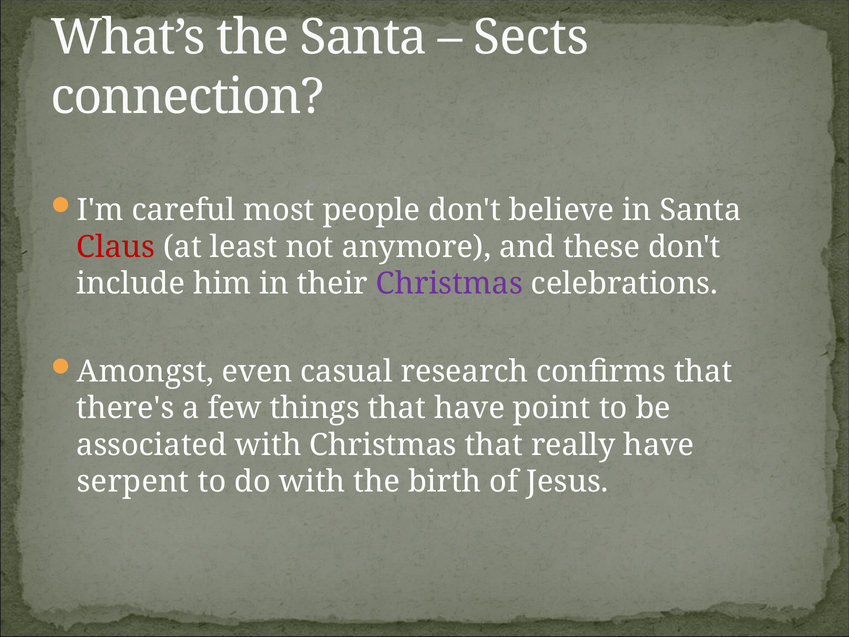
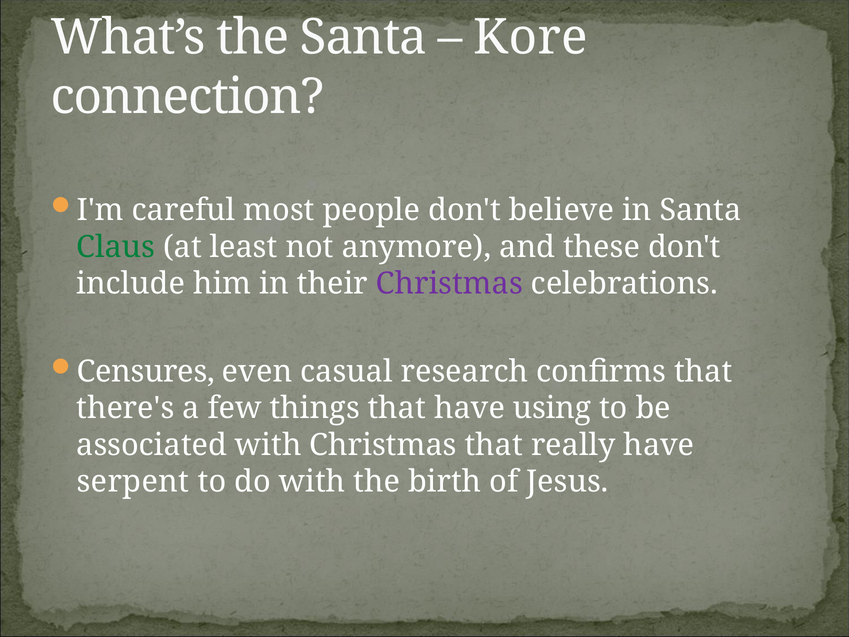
Sects: Sects -> Kore
Claus colour: red -> green
Amongst: Amongst -> Censures
point: point -> using
